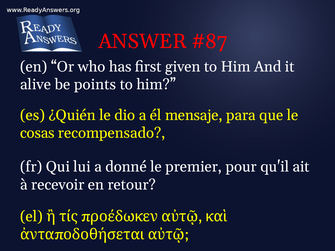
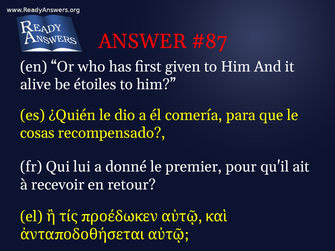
points: points -> étoiles
mensaje: mensaje -> comería
